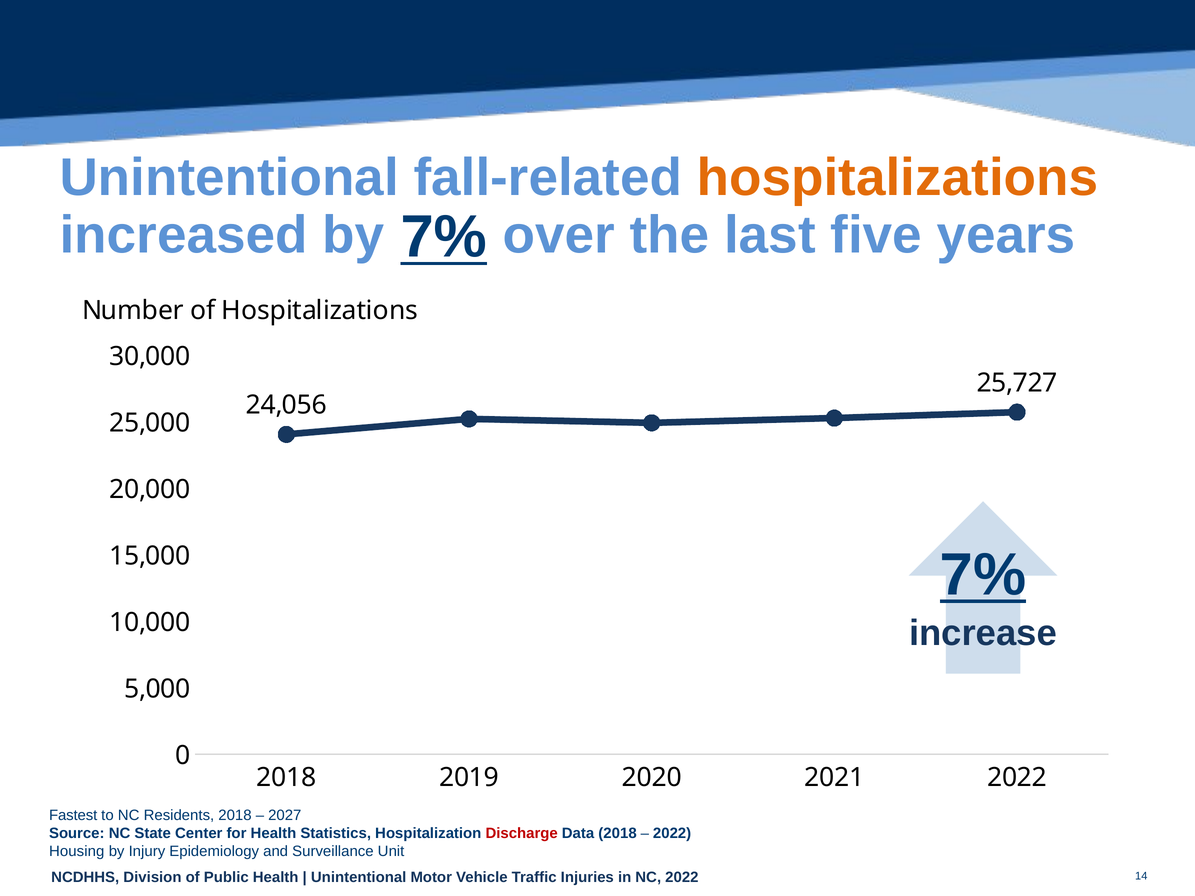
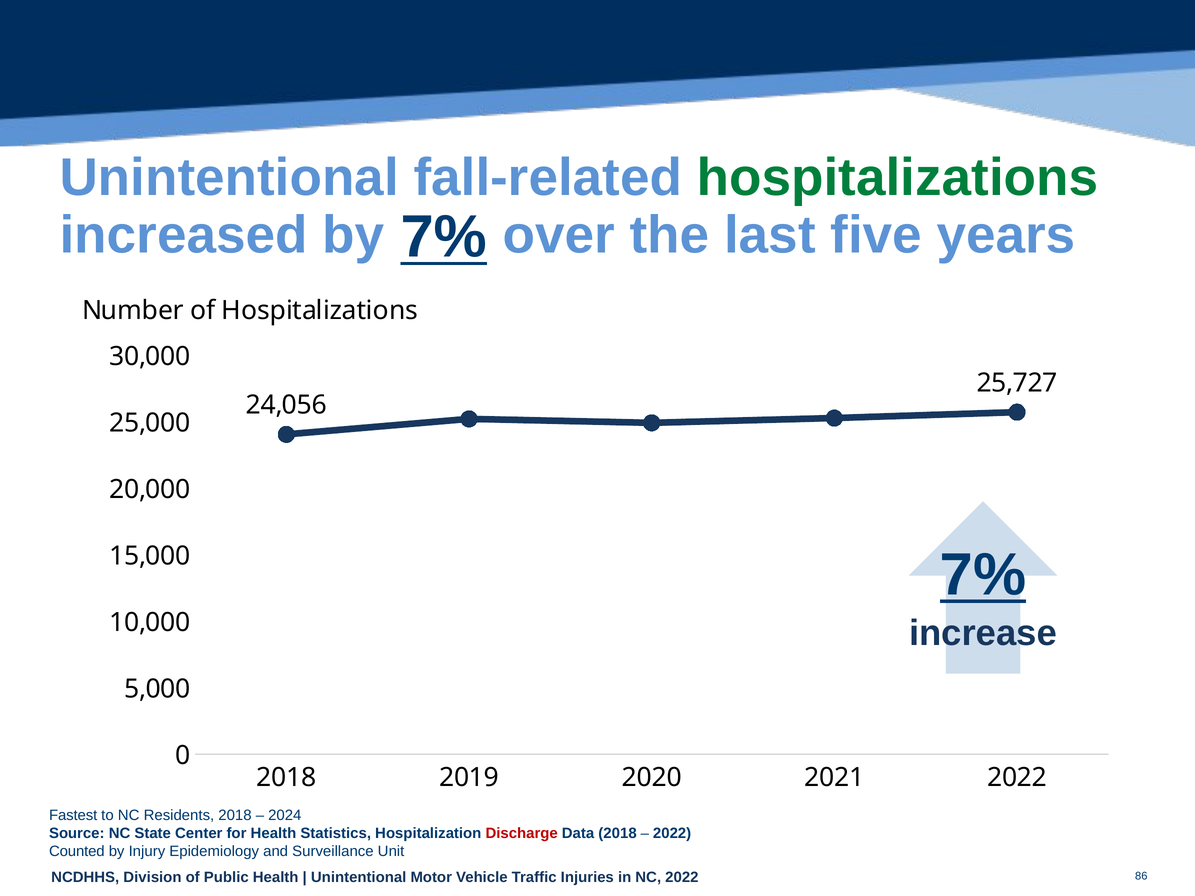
hospitalizations at (898, 178) colour: orange -> green
2027: 2027 -> 2024
Housing: Housing -> Counted
14: 14 -> 86
